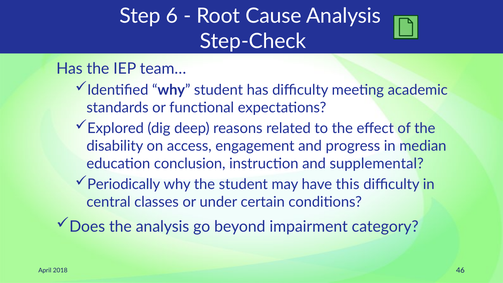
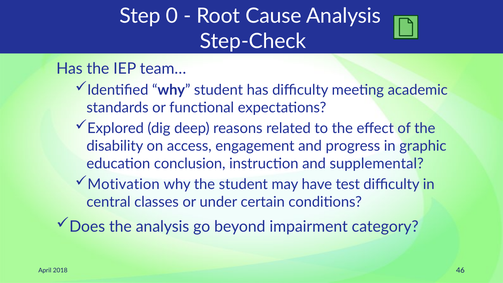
6: 6 -> 0
median: median -> graphic
Periodically: Periodically -> Motivation
this: this -> test
